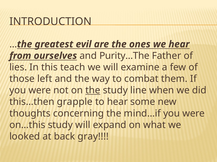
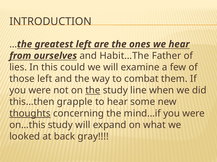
greatest evil: evil -> left
Purity…The: Purity…The -> Habit…The
teach: teach -> could
thoughts underline: none -> present
